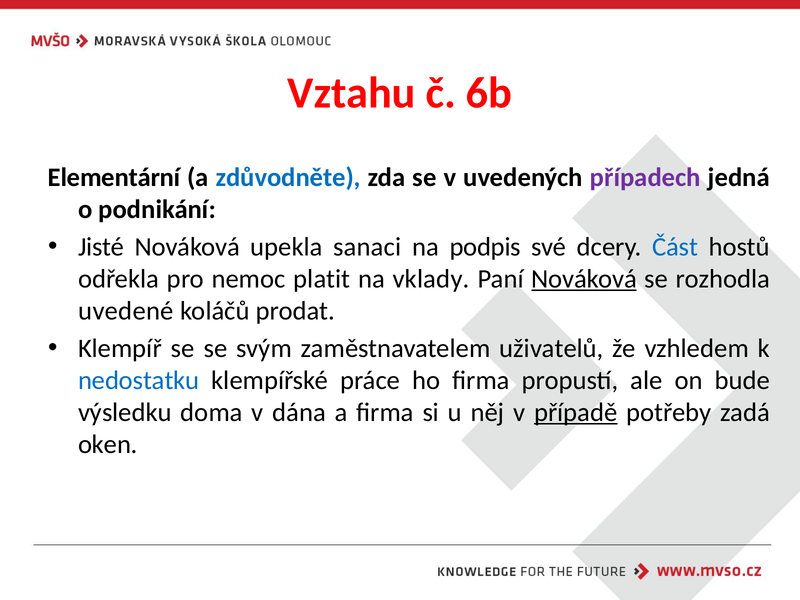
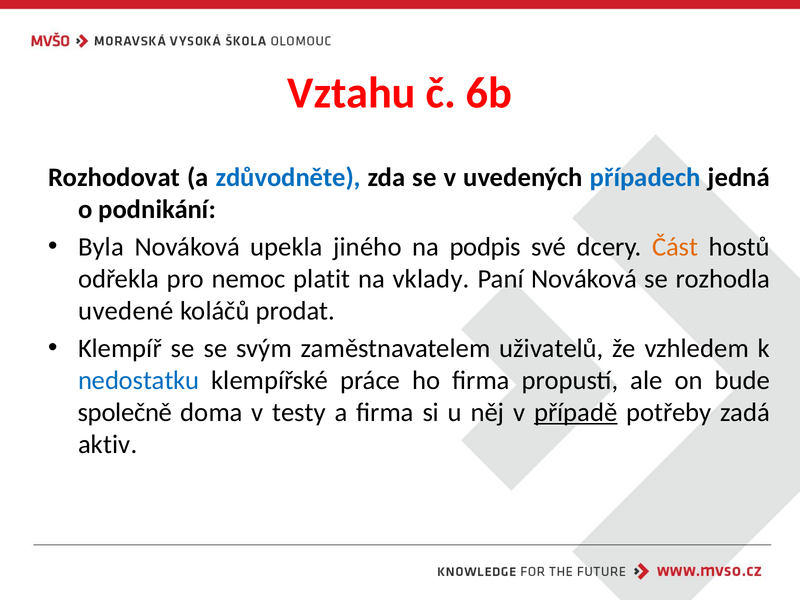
Elementární: Elementární -> Rozhodovat
případech colour: purple -> blue
Jisté: Jisté -> Byla
sanaci: sanaci -> jiného
Část colour: blue -> orange
Nováková at (584, 279) underline: present -> none
výsledku: výsledku -> společně
dána: dána -> testy
oken: oken -> aktiv
